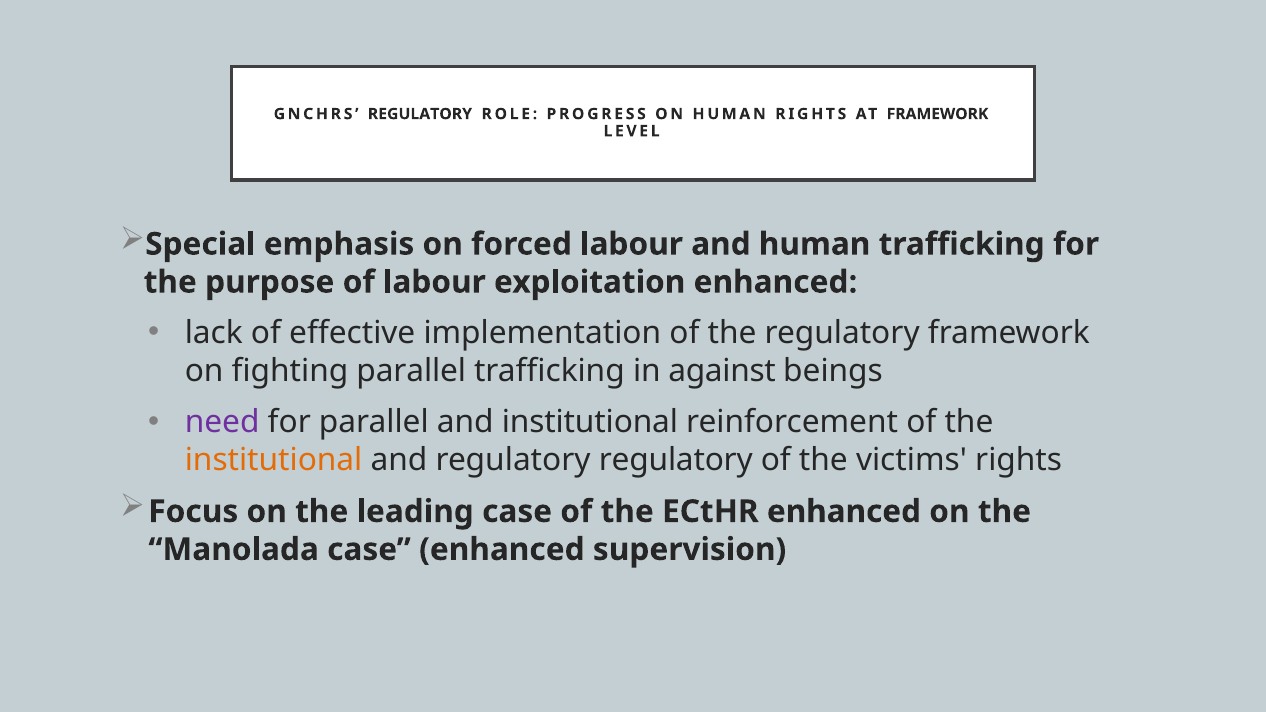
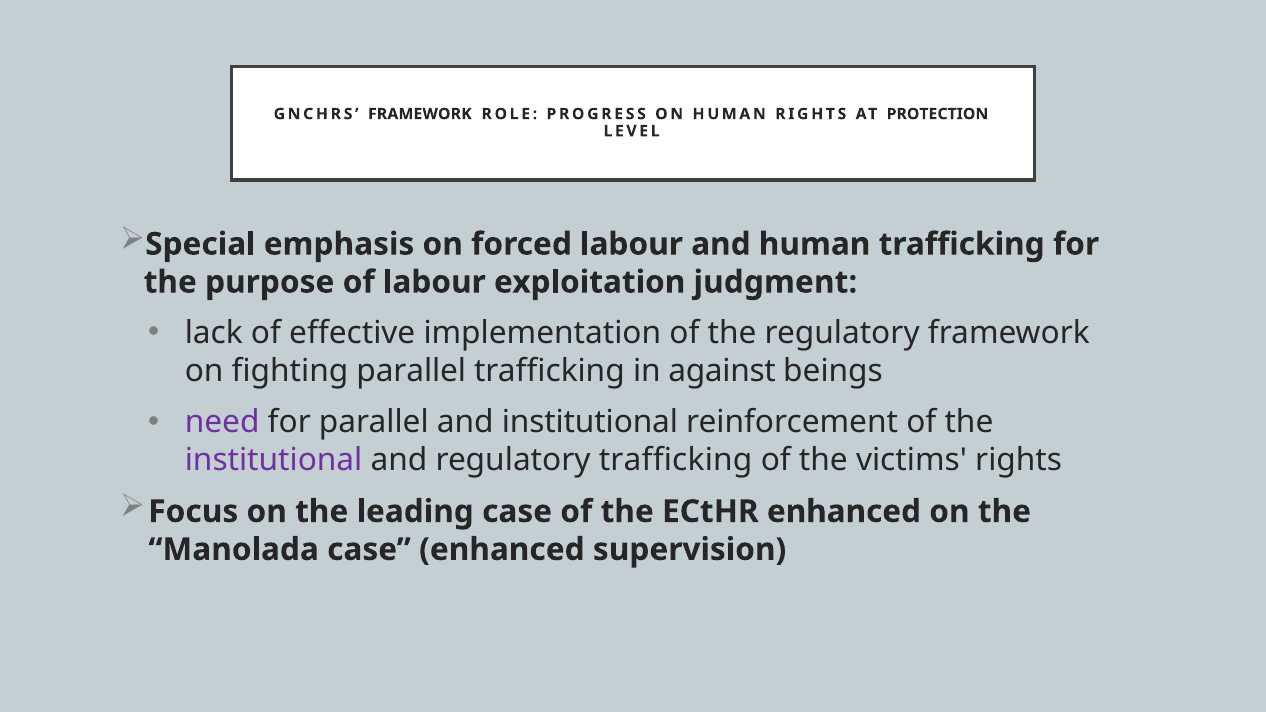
GNCHRS REGULATORY: REGULATORY -> FRAMEWORK
AT FRAMEWORK: FRAMEWORK -> PROTECTION
exploitation enhanced: enhanced -> judgment
institutional at (274, 460) colour: orange -> purple
regulatory regulatory: regulatory -> trafficking
